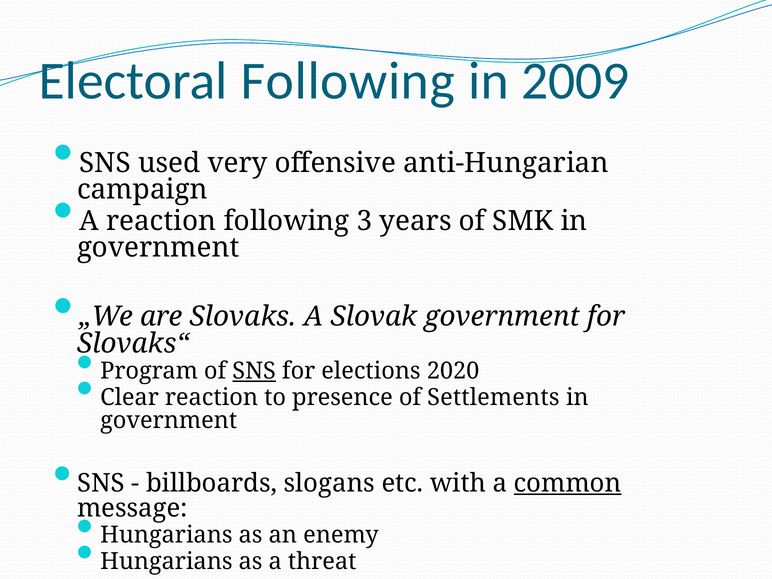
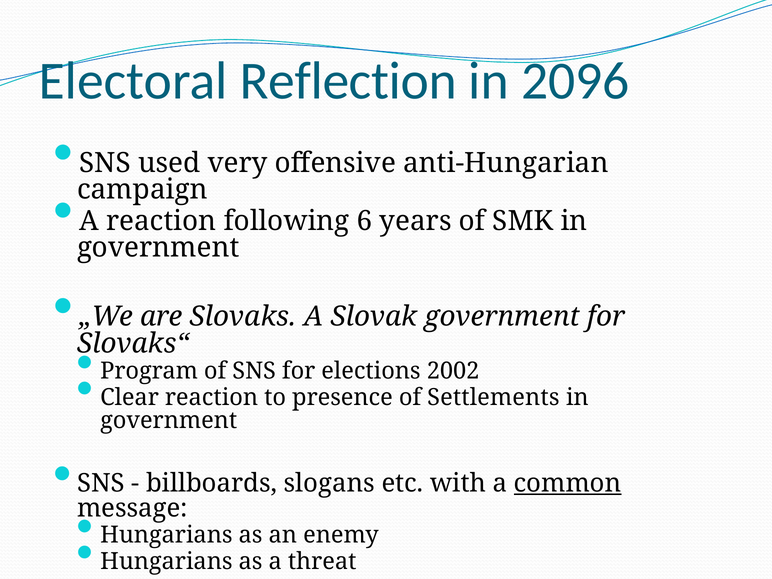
Electoral Following: Following -> Reflection
2009: 2009 -> 2096
3: 3 -> 6
SNS at (254, 371) underline: present -> none
2020: 2020 -> 2002
